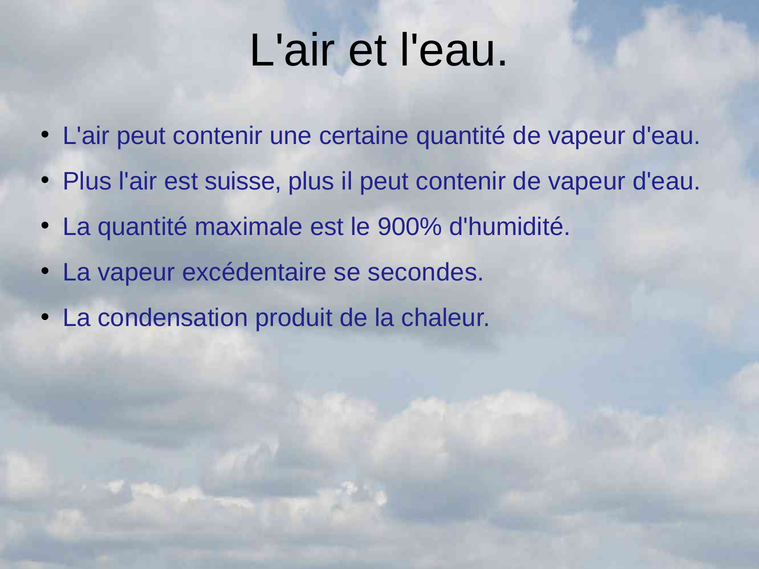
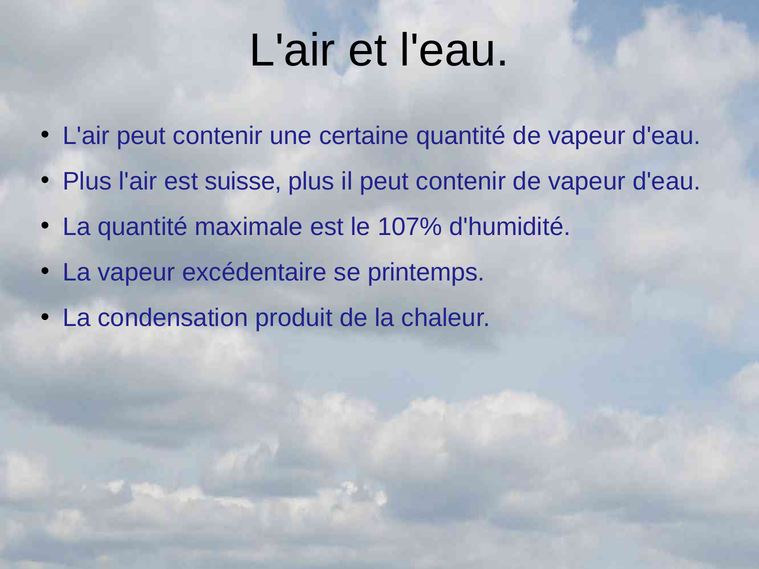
900%: 900% -> 107%
secondes: secondes -> printemps
